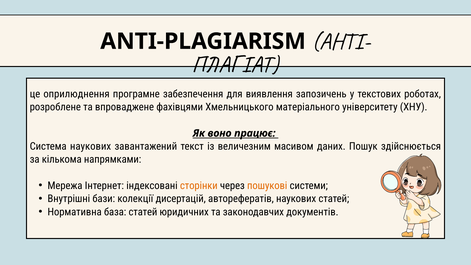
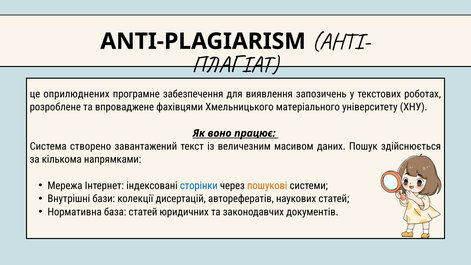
оприлюднення: оприлюднення -> оприлюднених
Система наукових: наукових -> створено
сторінки colour: orange -> blue
